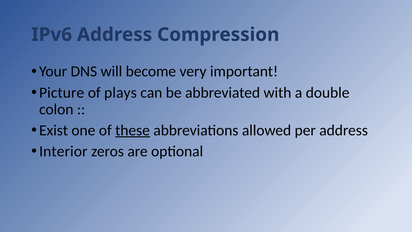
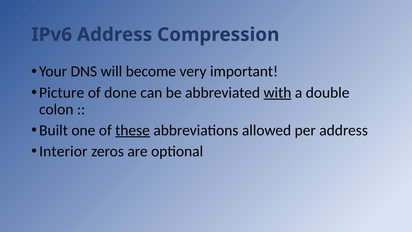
plays: plays -> done
with underline: none -> present
Exist: Exist -> Built
